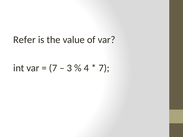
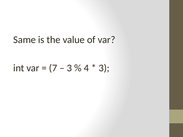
Refer: Refer -> Same
7 at (104, 68): 7 -> 3
